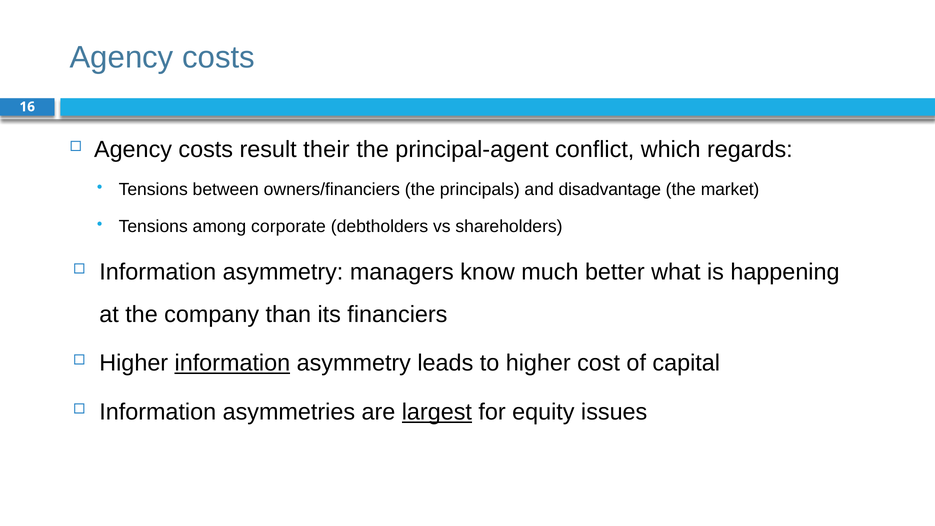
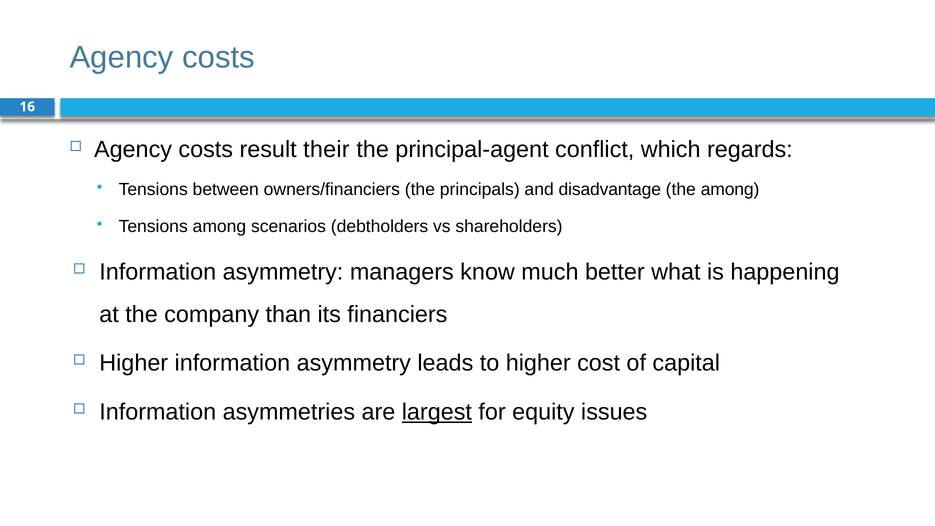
the market: market -> among
corporate: corporate -> scenarios
information at (232, 363) underline: present -> none
